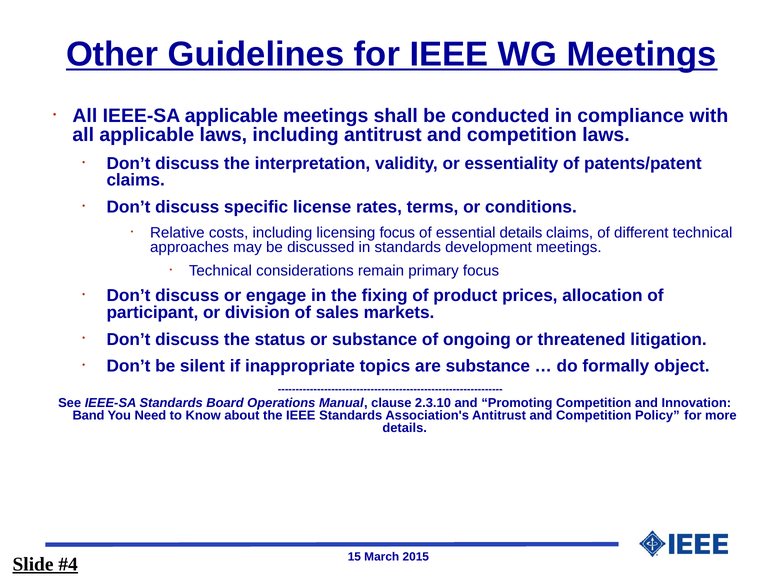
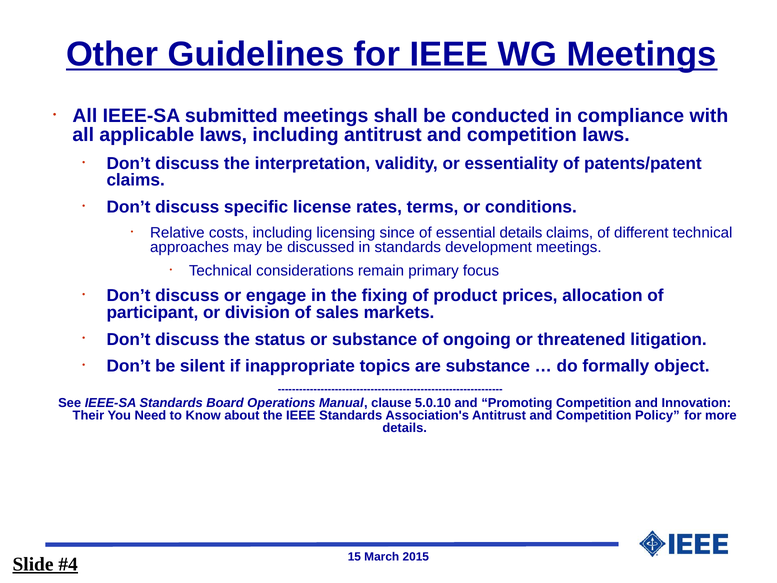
IEEE-SA applicable: applicable -> submitted
licensing focus: focus -> since
2.3.10: 2.3.10 -> 5.0.10
Band: Band -> Their
